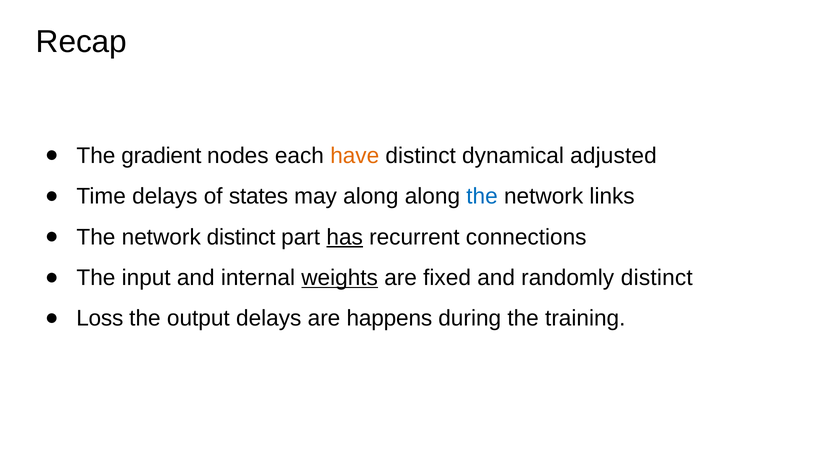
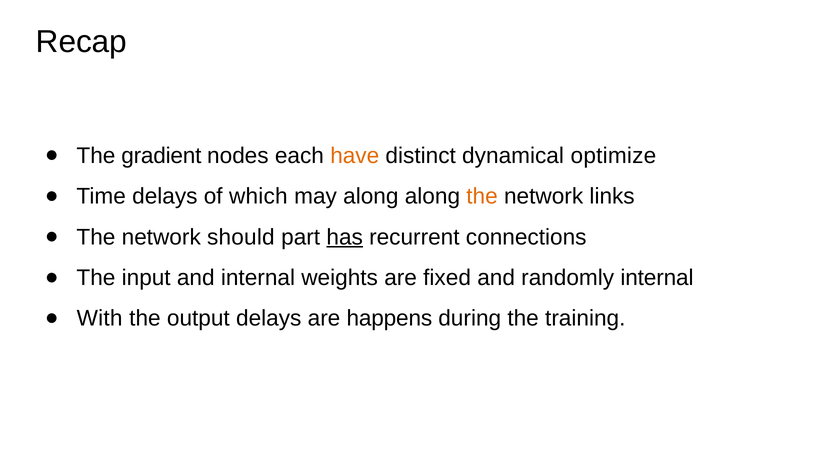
adjusted: adjusted -> optimize
states: states -> which
the at (482, 196) colour: blue -> orange
network distinct: distinct -> should
weights underline: present -> none
randomly distinct: distinct -> internal
Loss: Loss -> With
